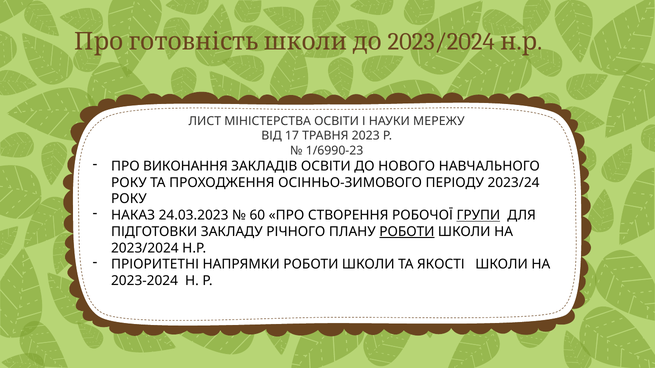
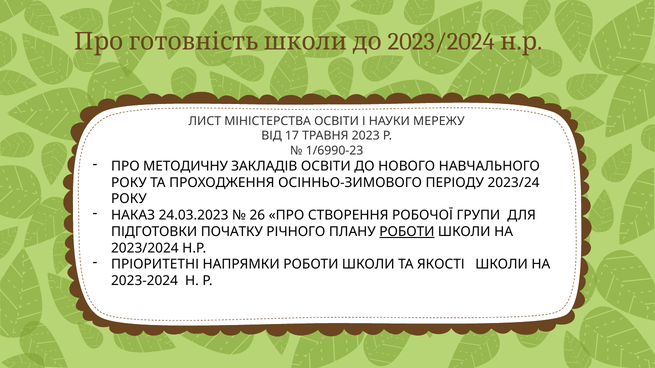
ВИКОНАННЯ: ВИКОНАННЯ -> МЕТОДИЧНУ
60: 60 -> 26
ГРУПИ underline: present -> none
ЗАКЛАДУ: ЗАКЛАДУ -> ПОЧАТКУ
